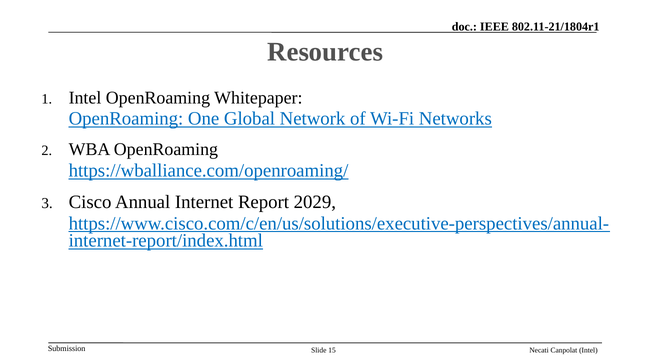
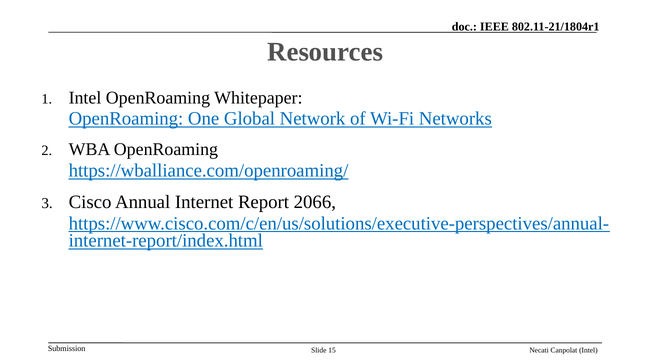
2029: 2029 -> 2066
